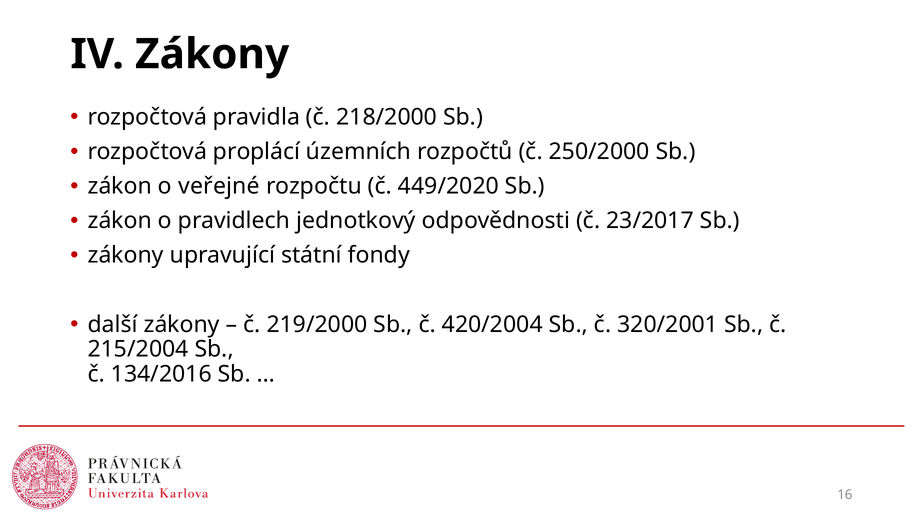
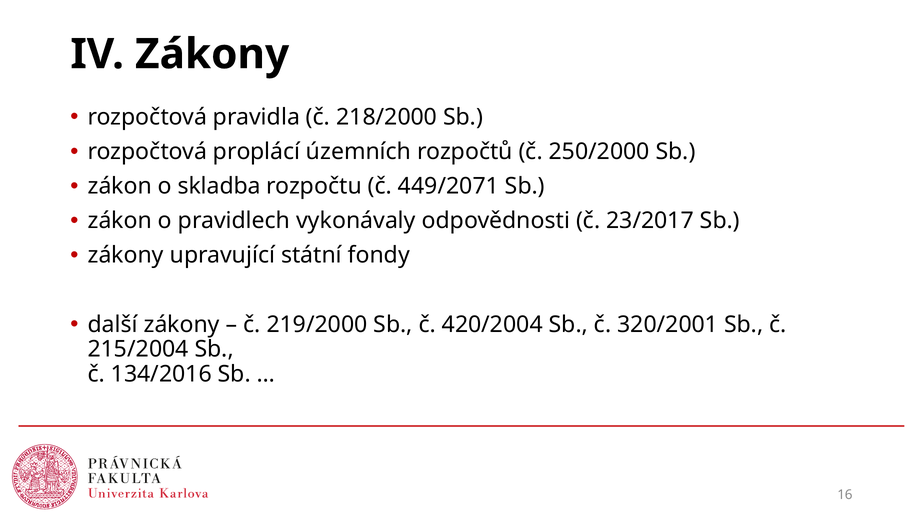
veřejné: veřejné -> skladba
449/2020: 449/2020 -> 449/2071
jednotkový: jednotkový -> vykonávaly
